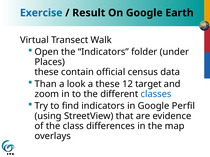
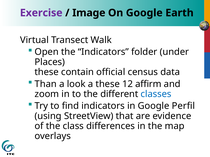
Exercise colour: blue -> purple
Result: Result -> Image
target: target -> affirm
